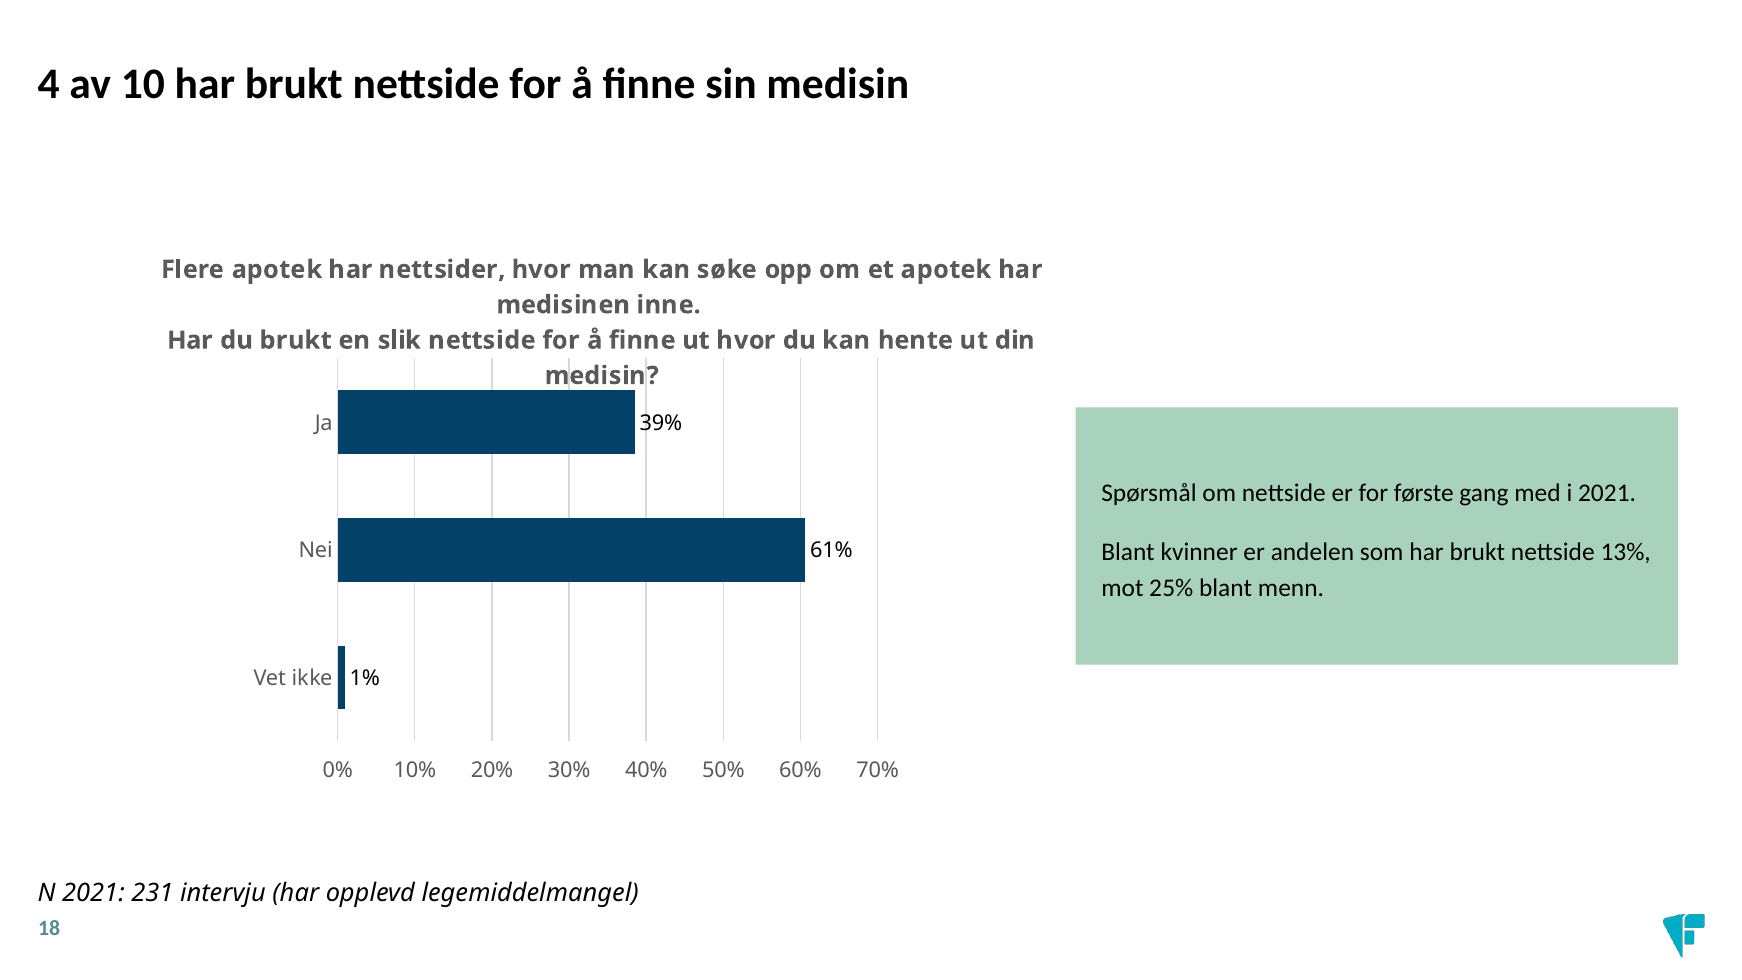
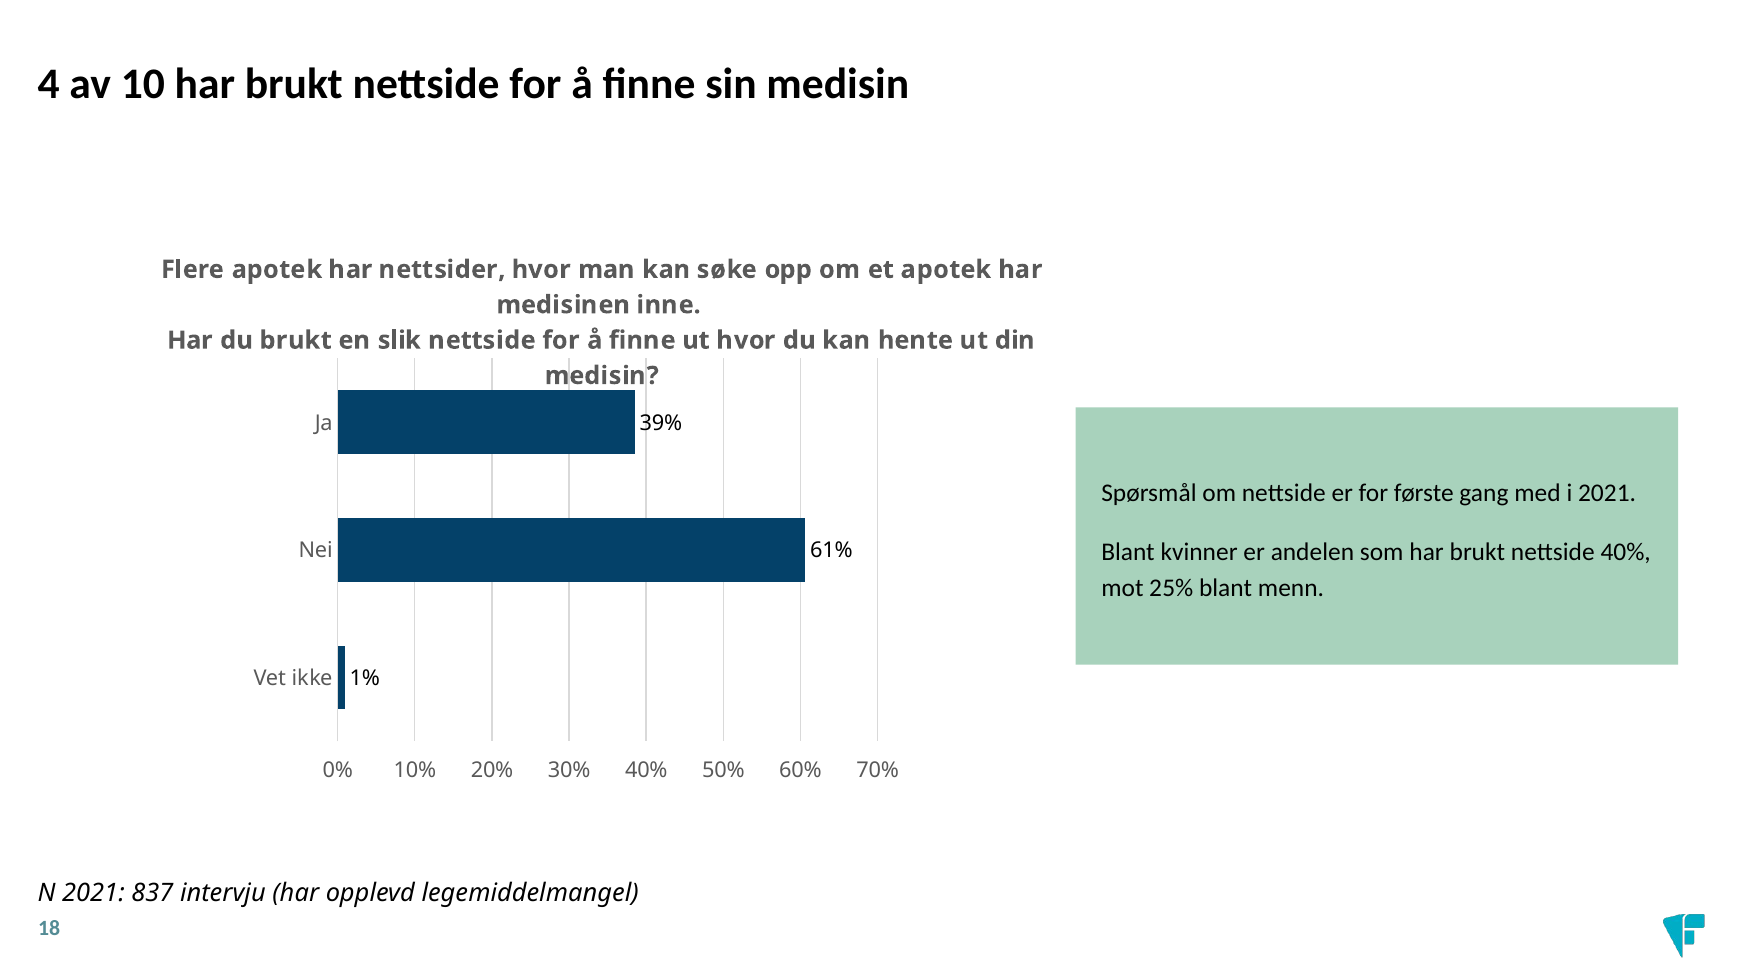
nettside 13%: 13% -> 40%
231: 231 -> 837
